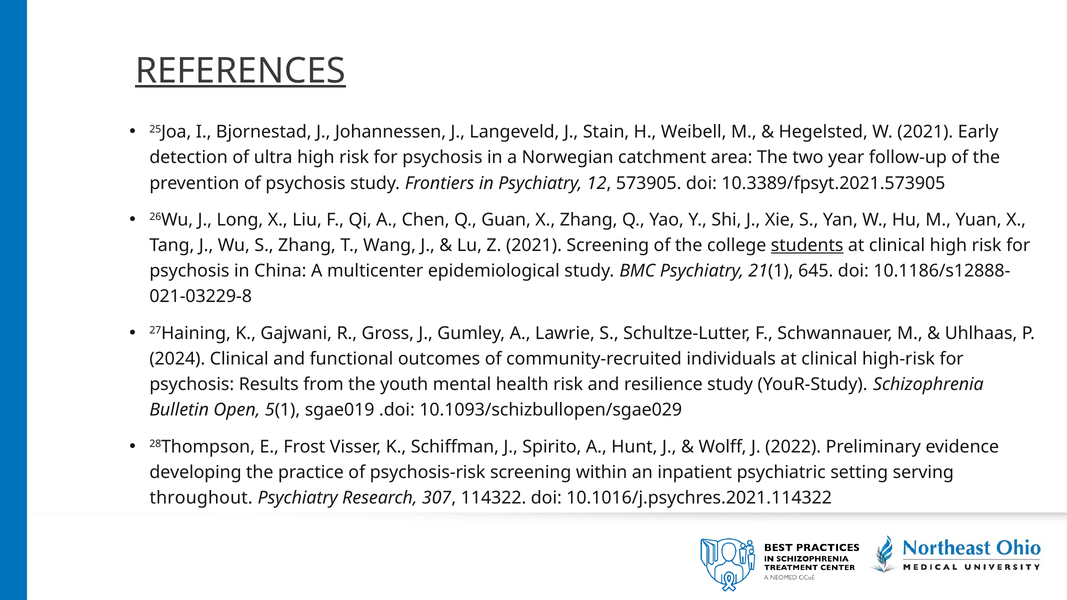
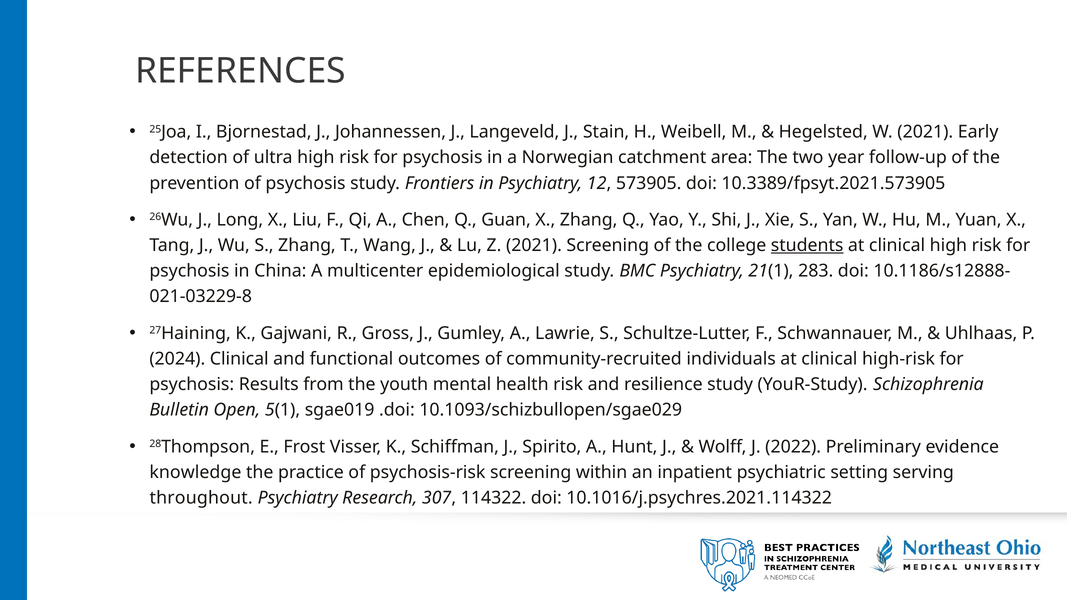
REFERENCES underline: present -> none
645: 645 -> 283
developing: developing -> knowledge
